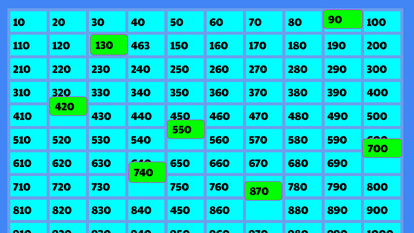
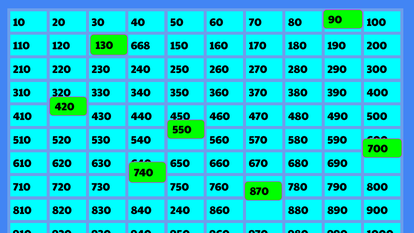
463: 463 -> 668
840 450: 450 -> 240
